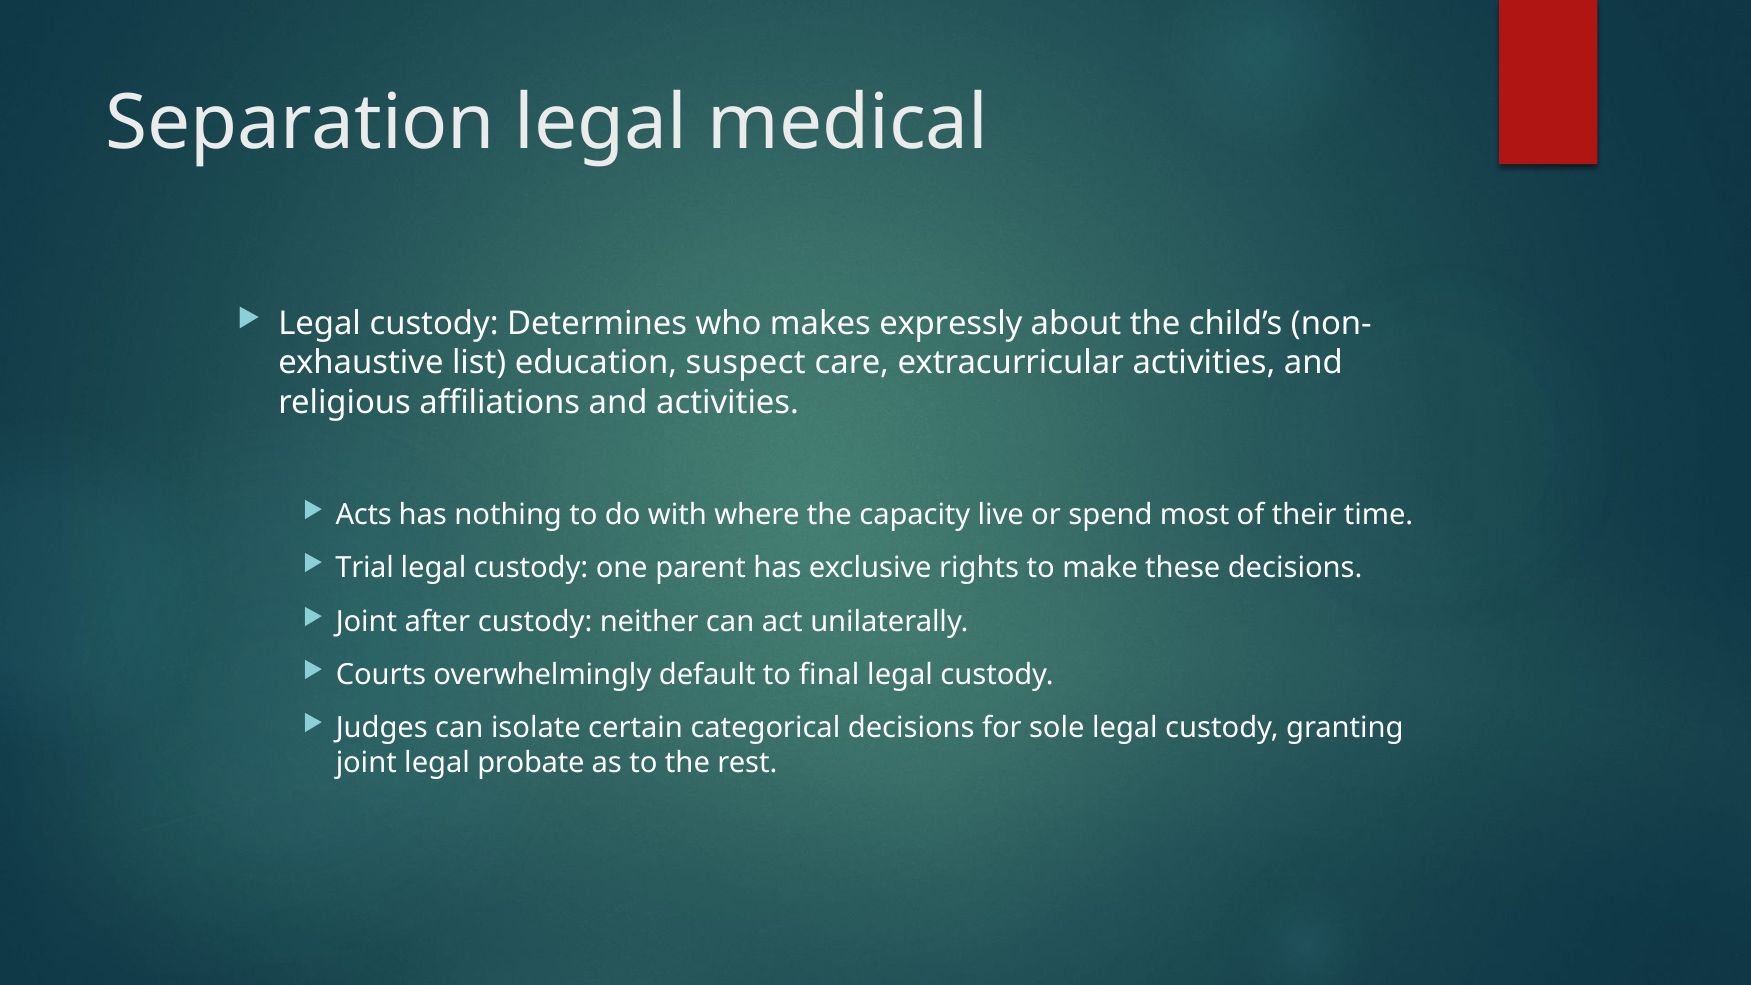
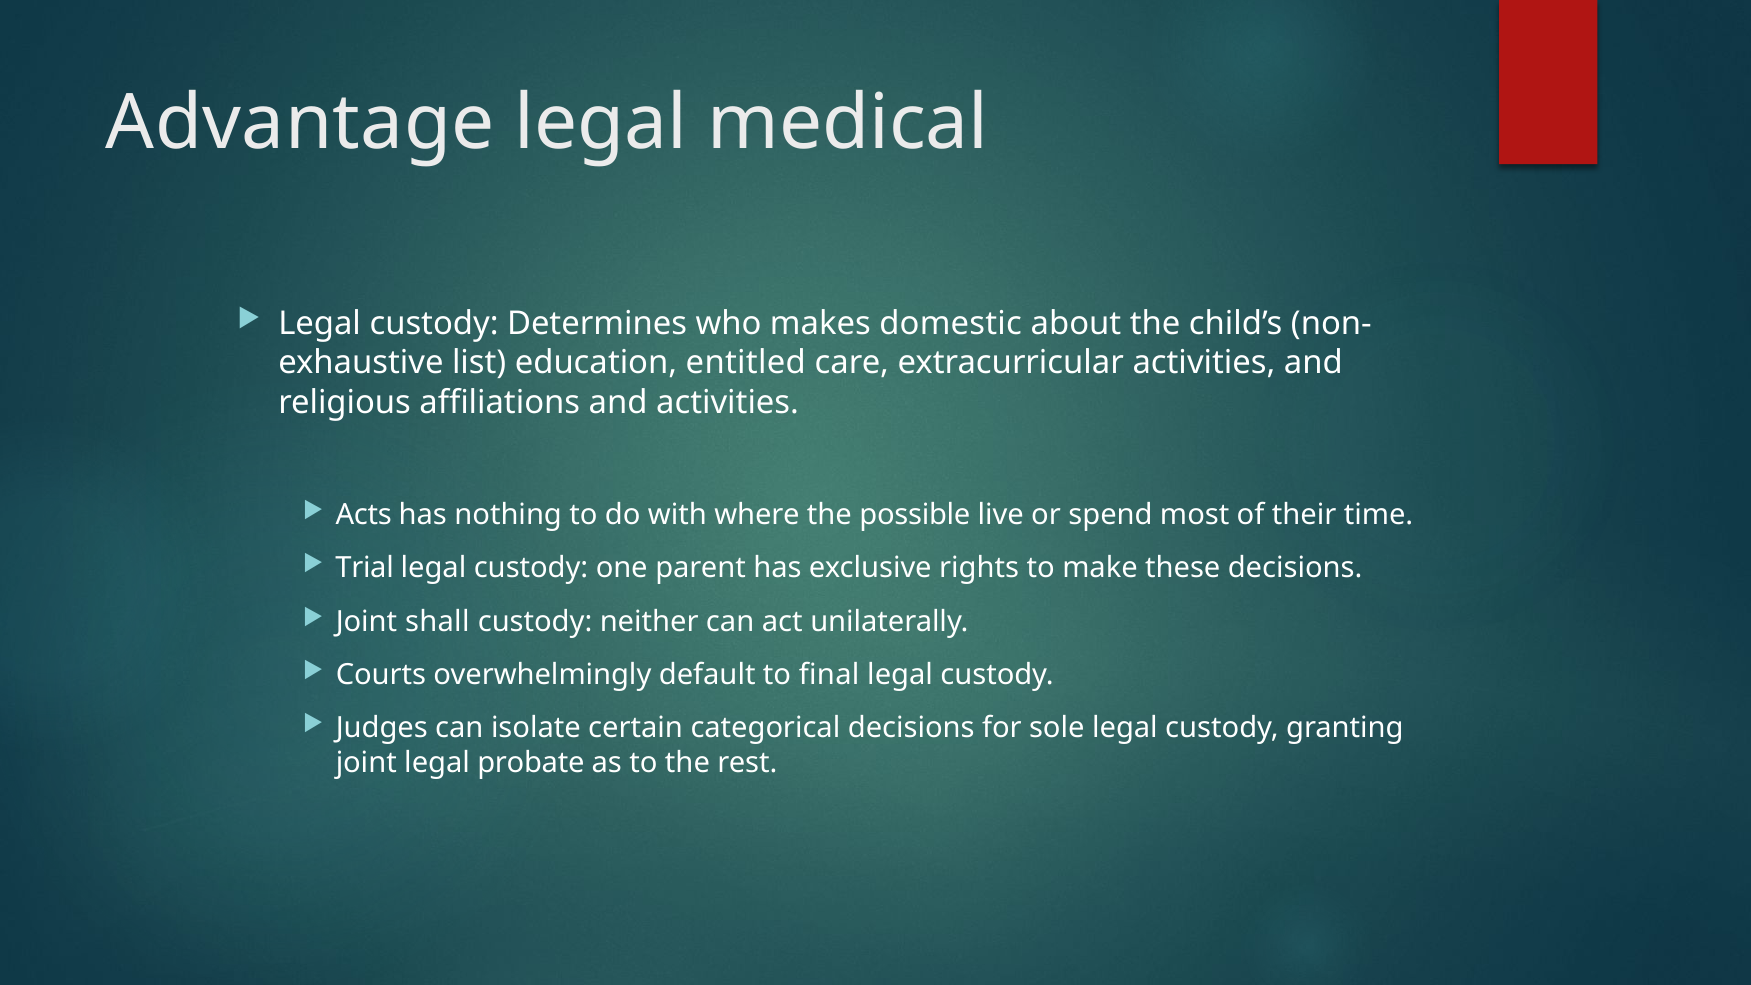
Separation: Separation -> Advantage
expressly: expressly -> domestic
suspect: suspect -> entitled
capacity: capacity -> possible
after: after -> shall
